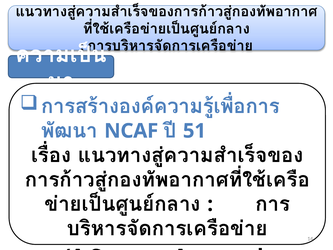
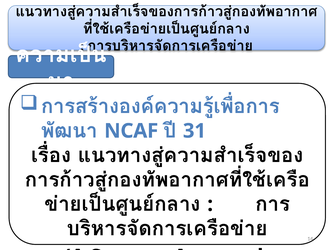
51: 51 -> 31
